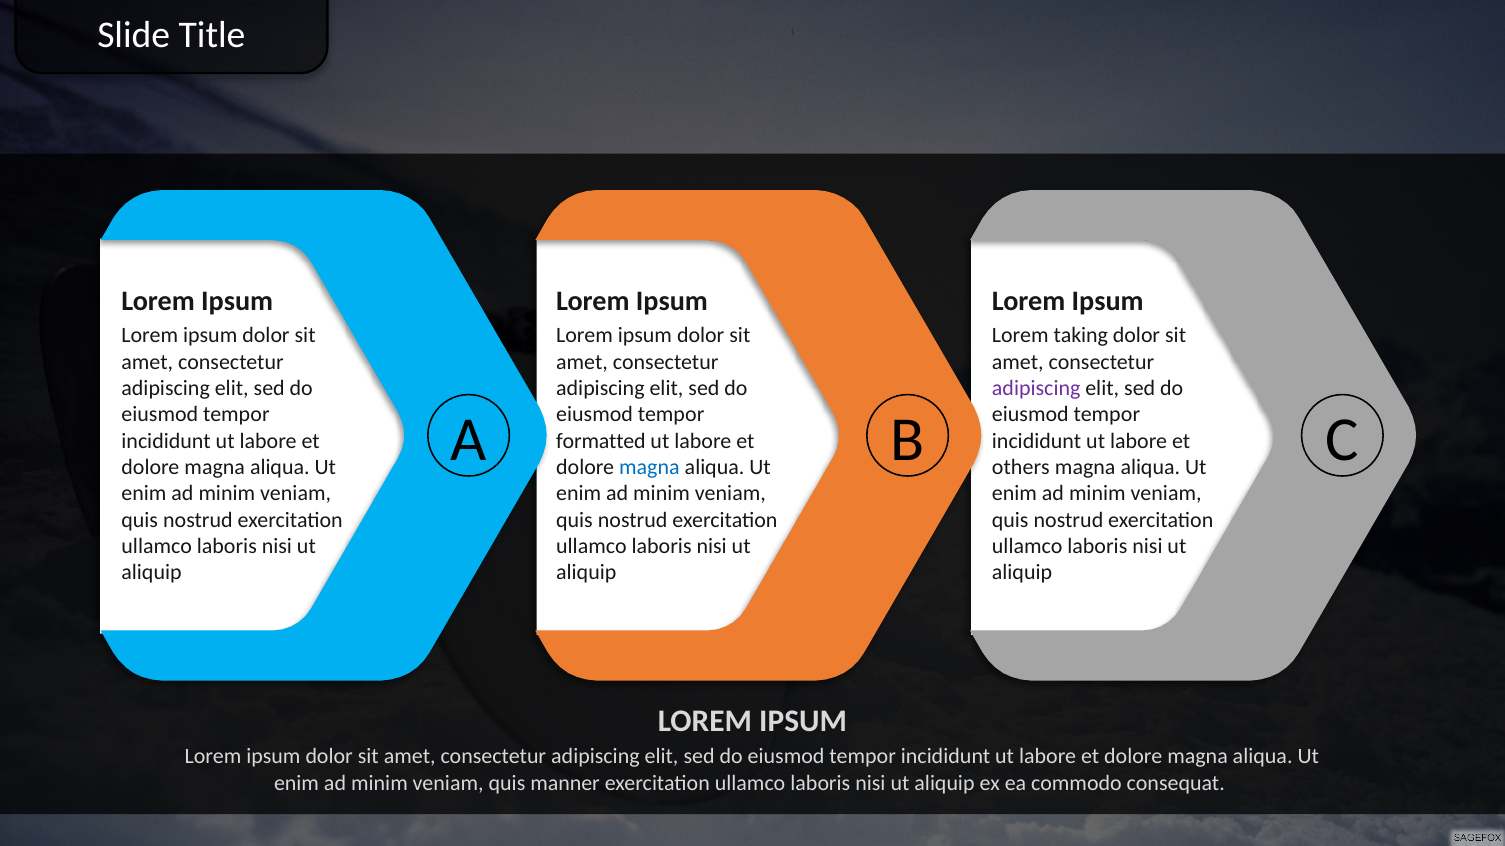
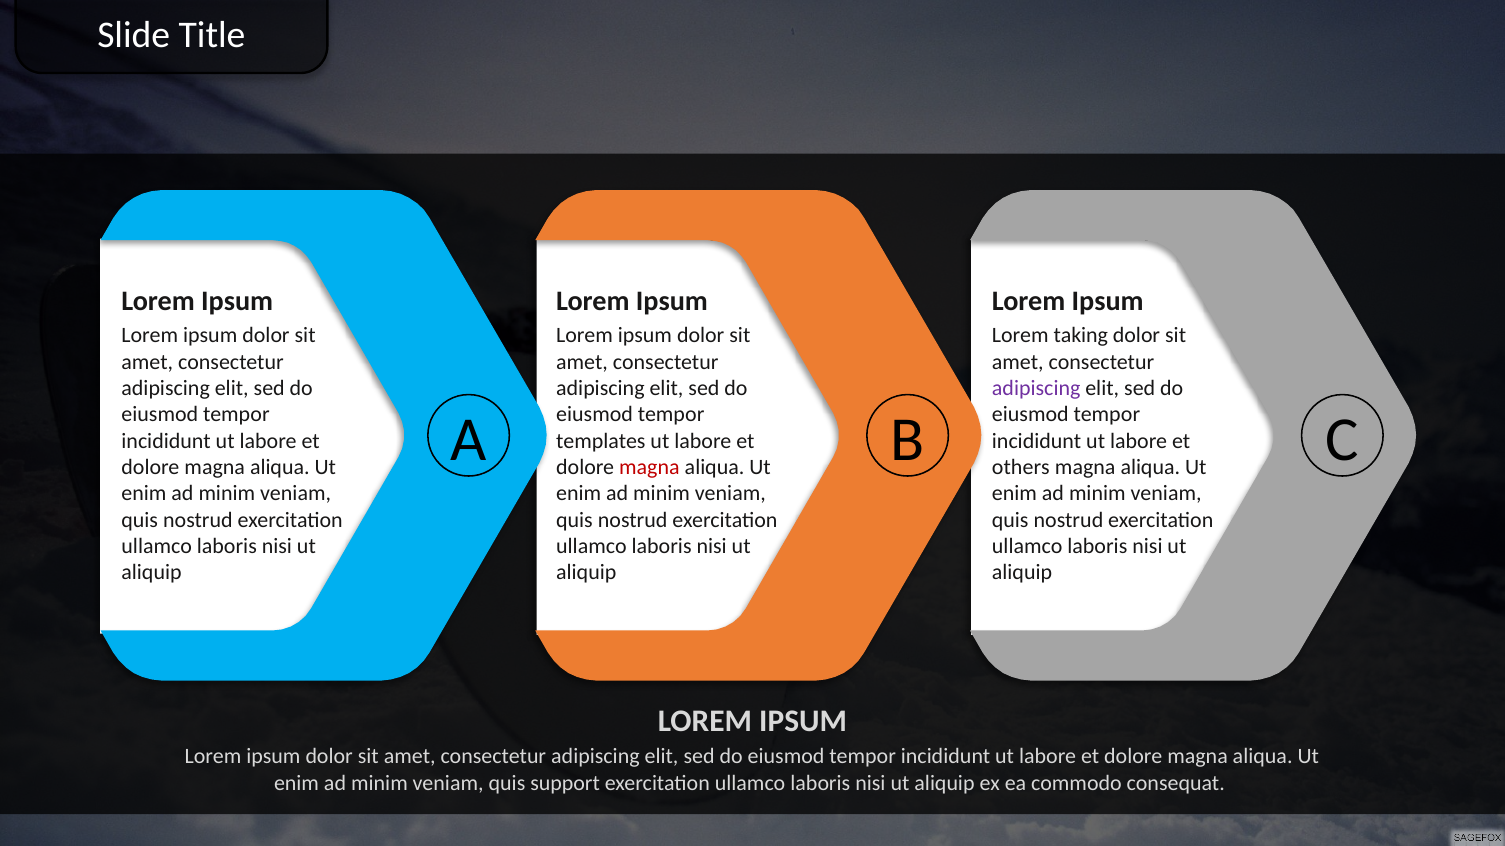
formatted: formatted -> templates
magna at (649, 467) colour: blue -> red
manner: manner -> support
